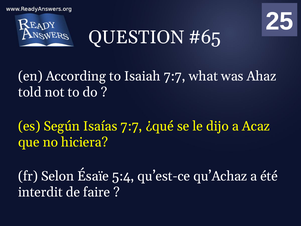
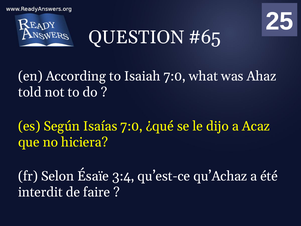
Isaiah 7:7: 7:7 -> 7:0
Isaías 7:7: 7:7 -> 7:0
5:4: 5:4 -> 3:4
